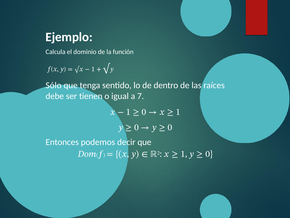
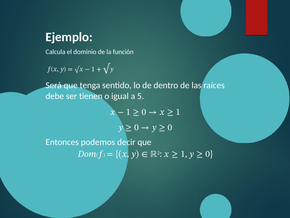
Sólo: Sólo -> Será
7: 7 -> 5
